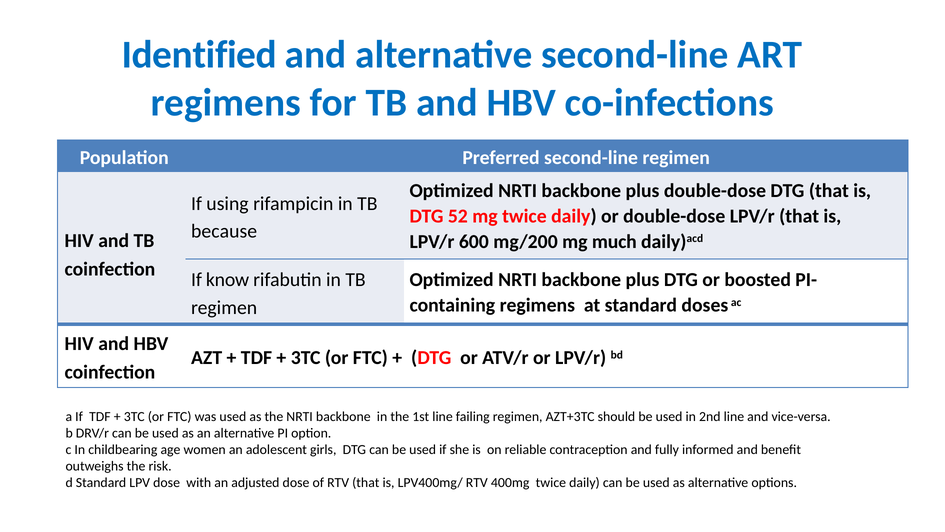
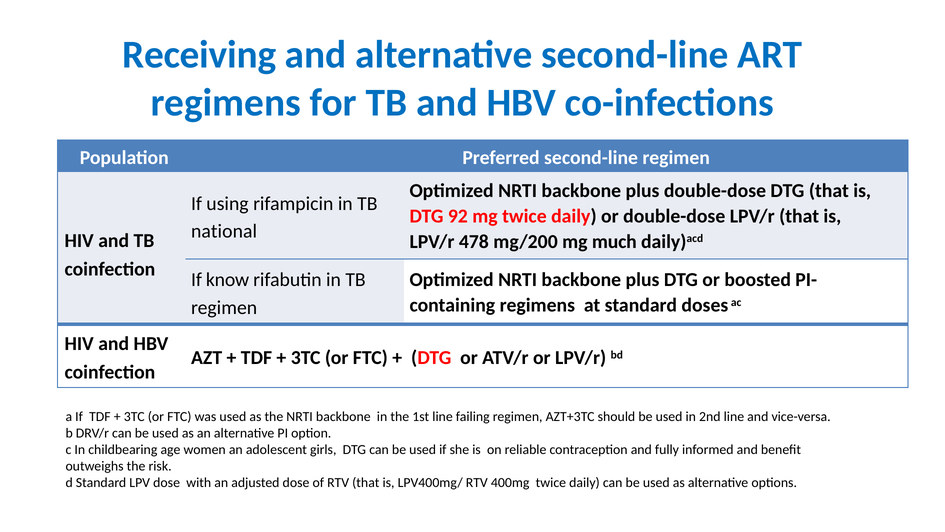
Identified: Identified -> Receiving
52: 52 -> 92
because: because -> national
600: 600 -> 478
